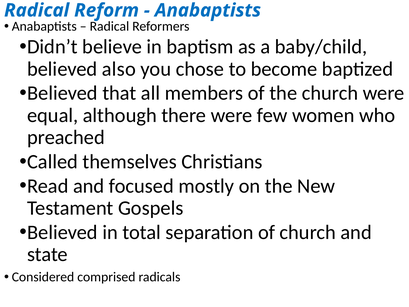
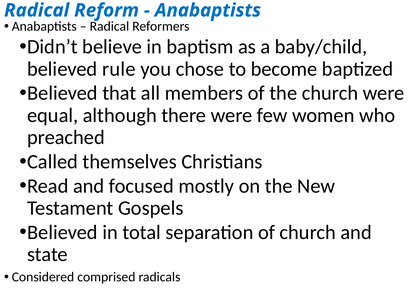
also: also -> rule
